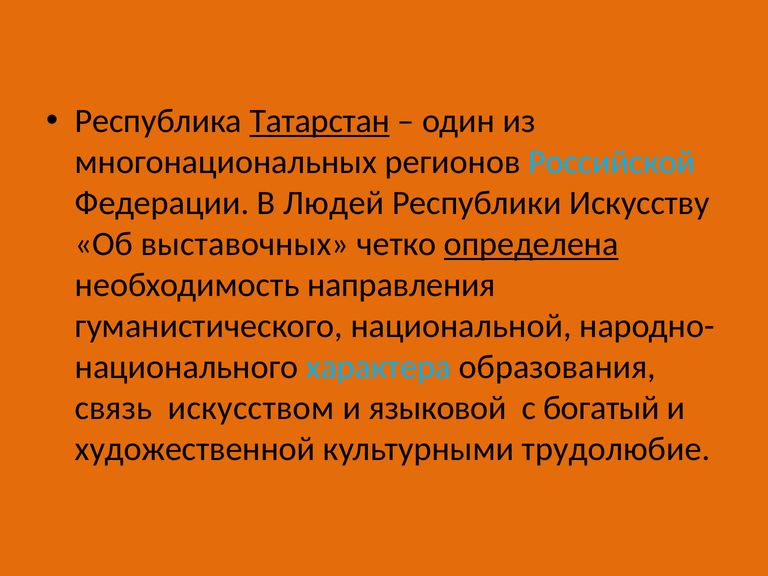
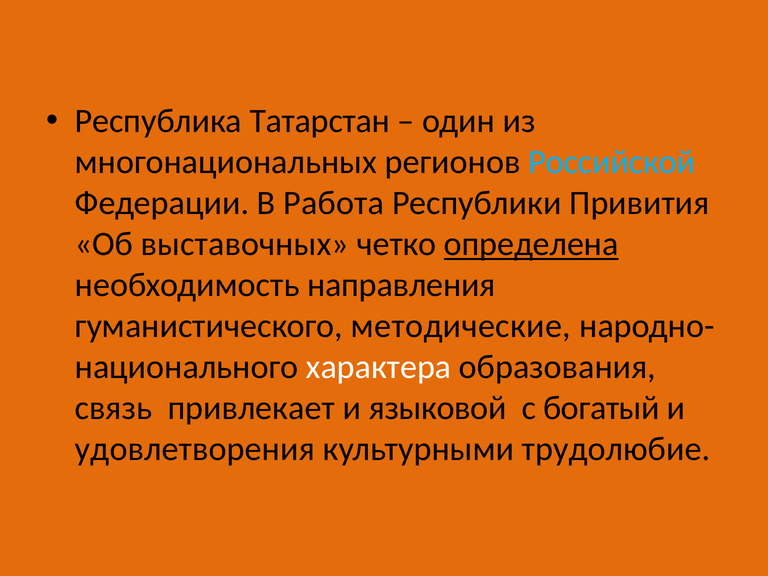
Татарстан underline: present -> none
Людей: Людей -> Работа
Искусству: Искусству -> Привития
национальной: национальной -> методические
характера colour: light blue -> white
искусством: искусством -> привлекает
художественной: художественной -> удовлетворения
